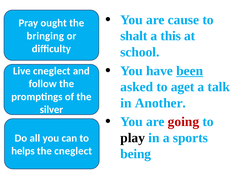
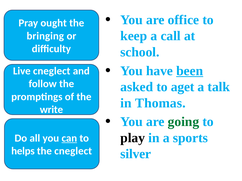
cause: cause -> office
shalt: shalt -> keep
this: this -> call
Another: Another -> Thomas
silver: silver -> write
going colour: red -> green
can underline: none -> present
being: being -> silver
